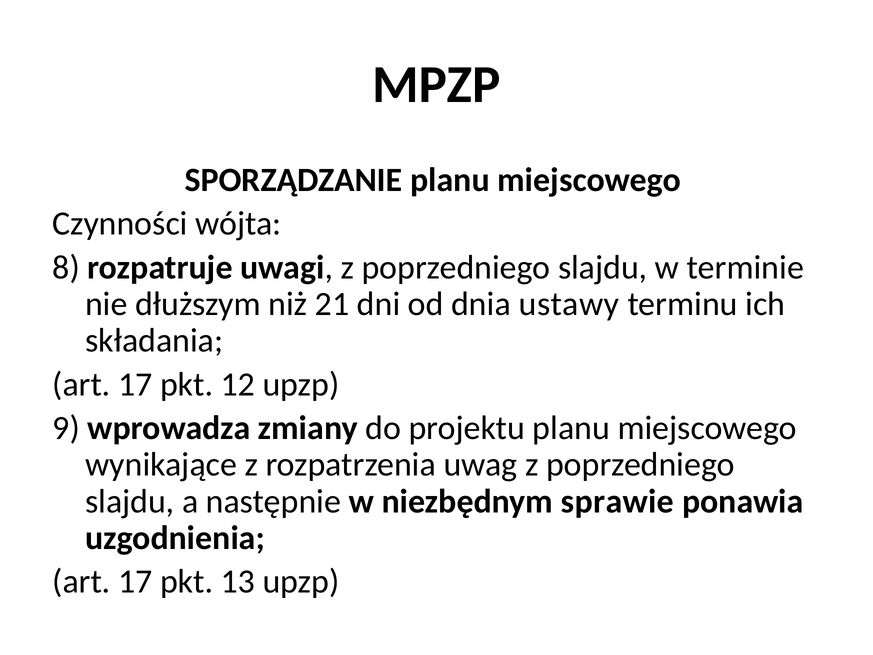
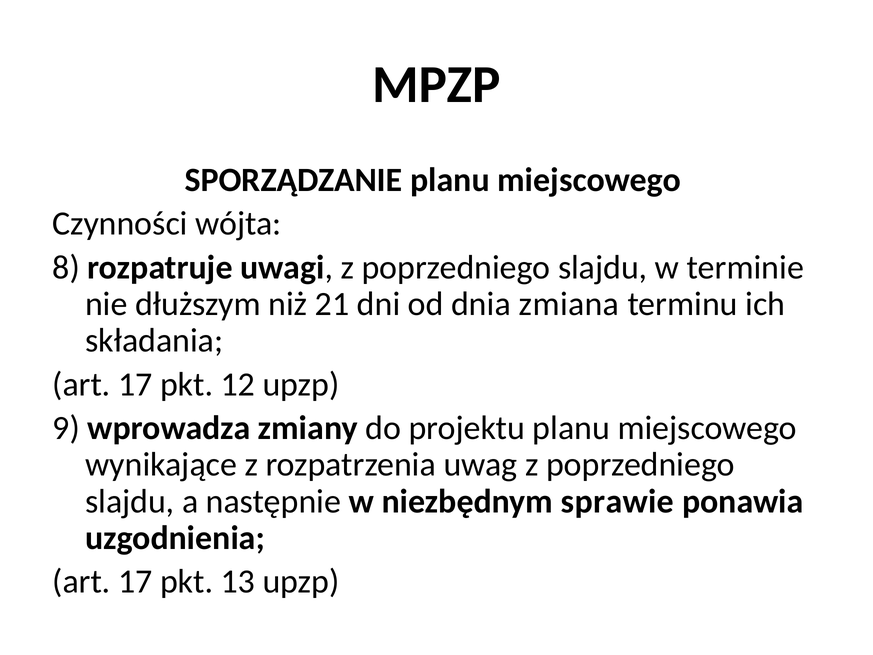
ustawy: ustawy -> zmiana
